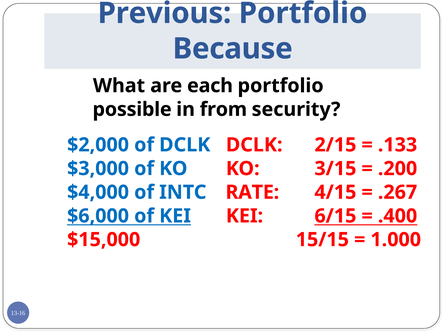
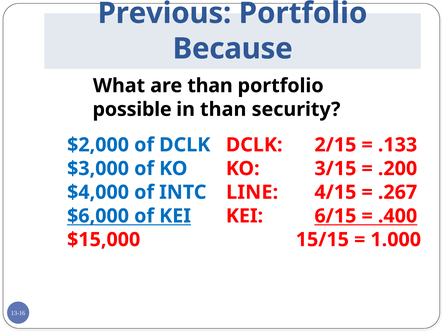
are each: each -> than
in from: from -> than
RATE: RATE -> LINE
